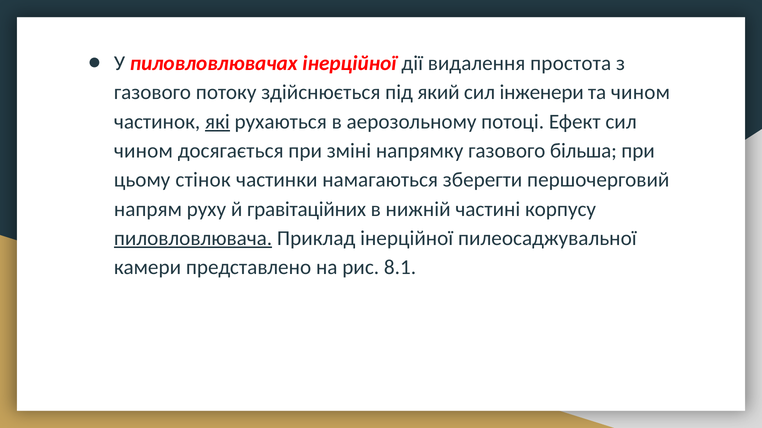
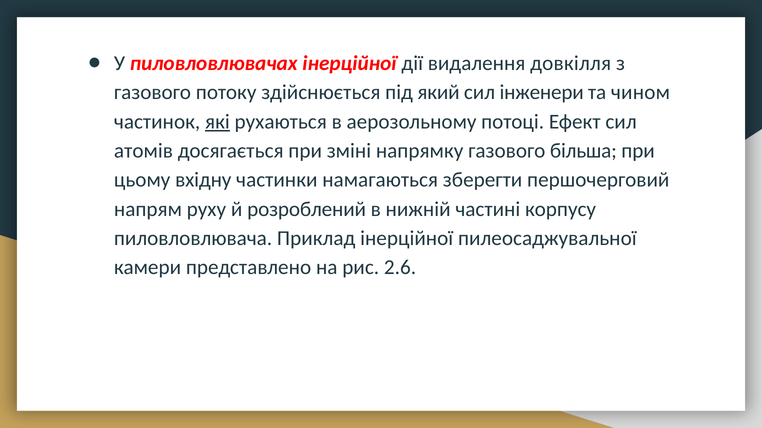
простота: простота -> довкілля
чином at (143, 151): чином -> атомів
стінок: стінок -> вхідну
гравітаційних: гравітаційних -> розроблений
пиловловлювача underline: present -> none
8.1: 8.1 -> 2.6
